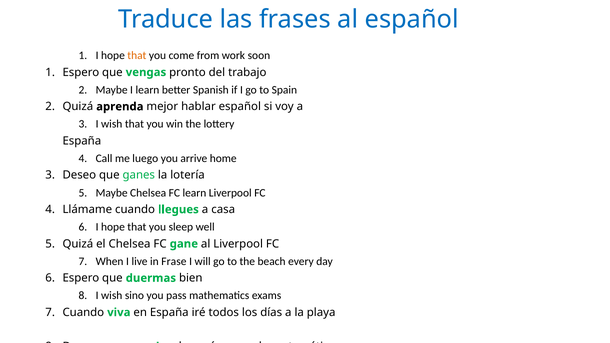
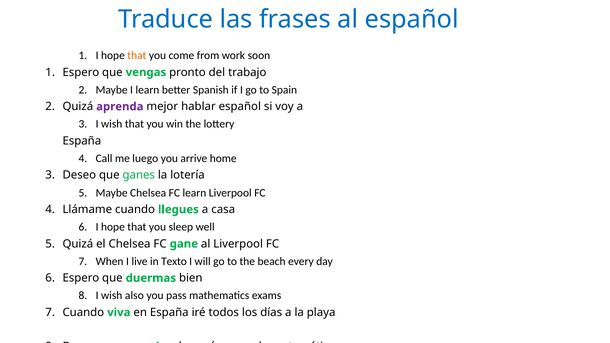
aprenda colour: black -> purple
Frase: Frase -> Texto
sino: sino -> also
